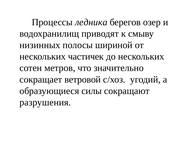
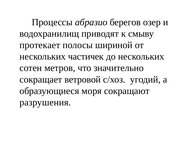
ледника: ледника -> абразио
низинных: низинных -> протекает
силы: силы -> моря
